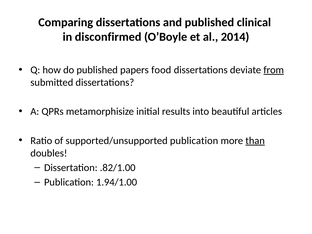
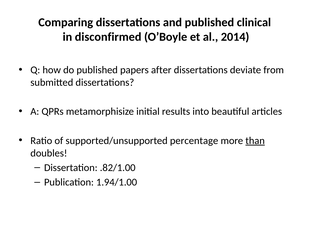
food: food -> after
from underline: present -> none
supported/unsupported publication: publication -> percentage
